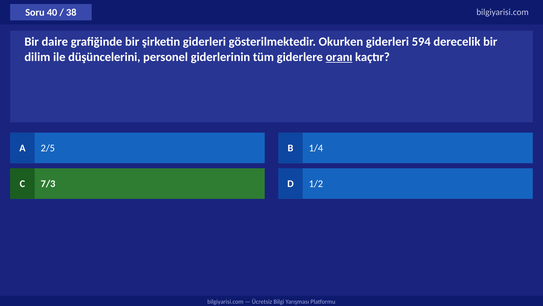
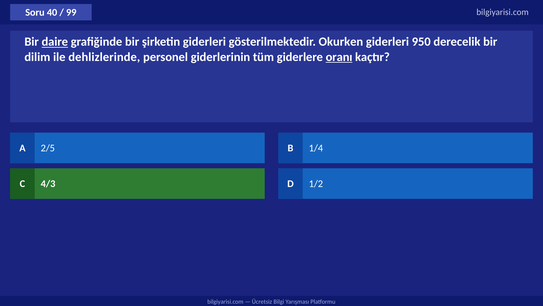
38: 38 -> 99
daire underline: none -> present
594: 594 -> 950
düşüncelerini: düşüncelerini -> dehlizlerinde
7/3: 7/3 -> 4/3
